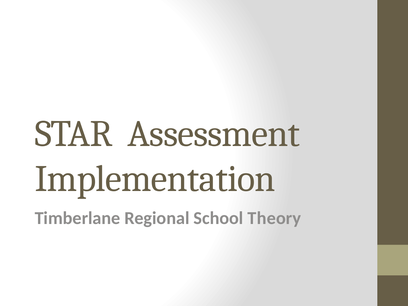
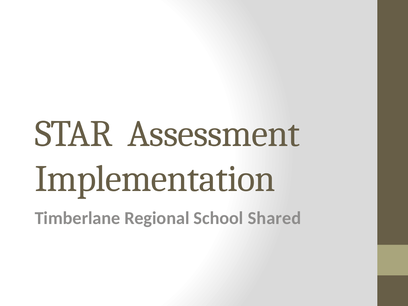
Theory: Theory -> Shared
